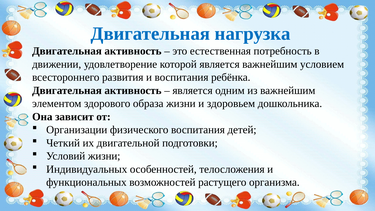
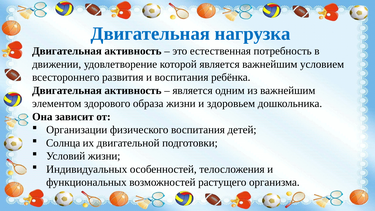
Четкий: Четкий -> Солнца
